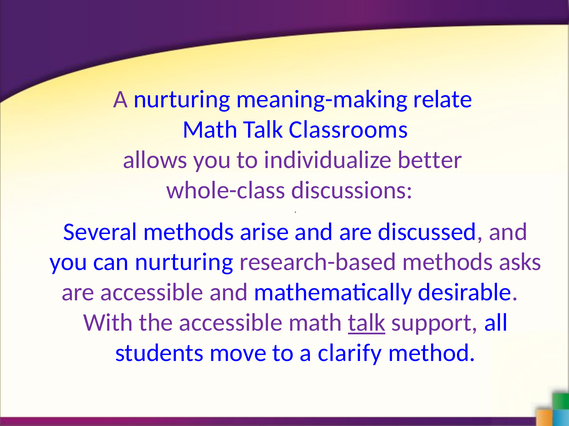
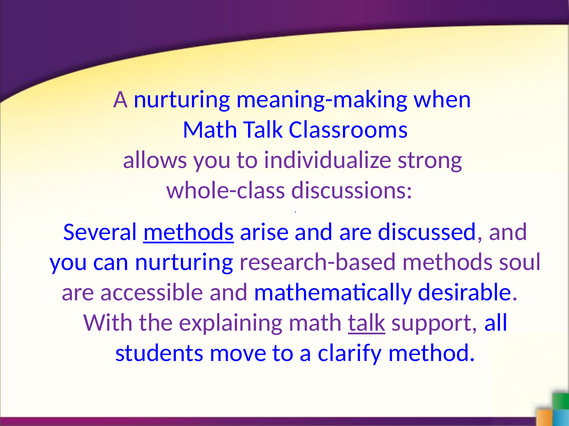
relate: relate -> when
better: better -> strong
methods at (189, 232) underline: none -> present
asks: asks -> soul
the accessible: accessible -> explaining
